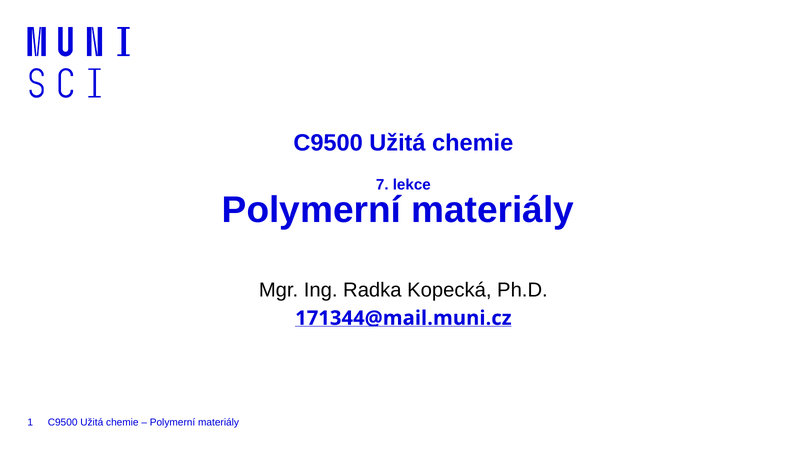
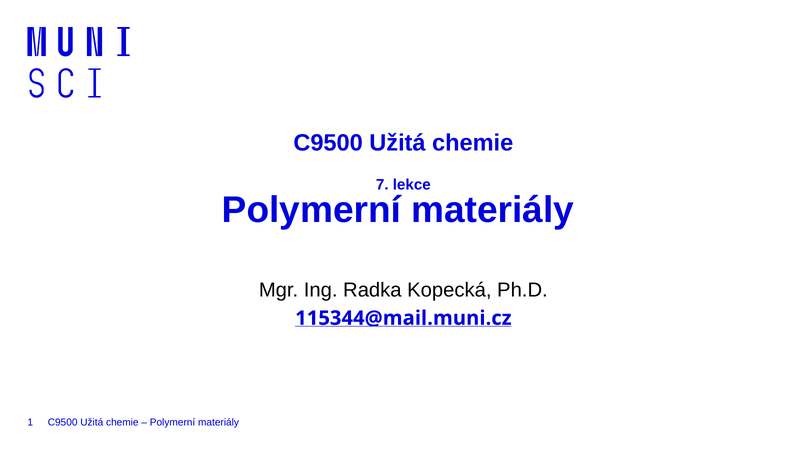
171344@mail.muni.cz: 171344@mail.muni.cz -> 115344@mail.muni.cz
